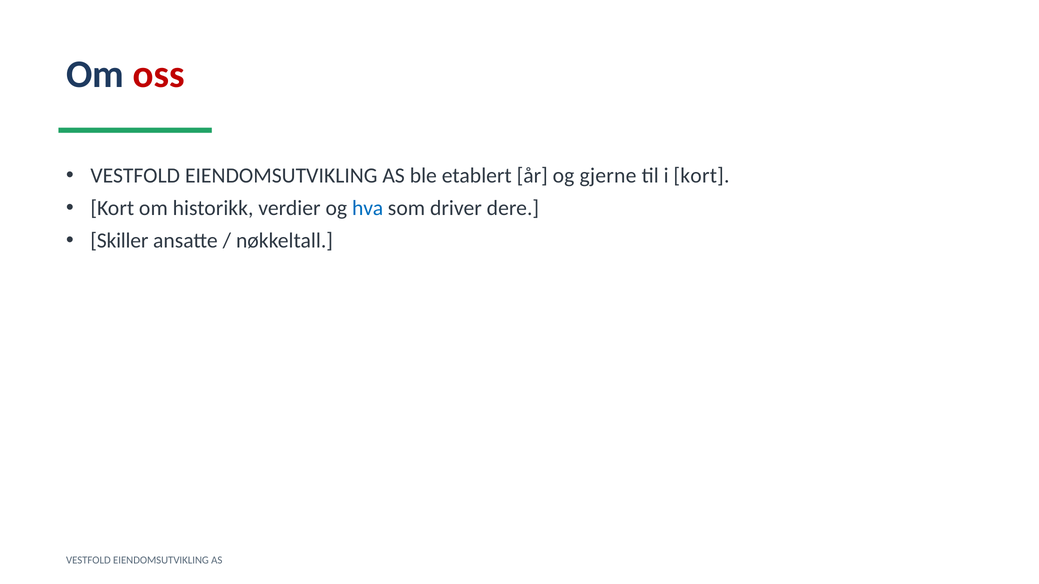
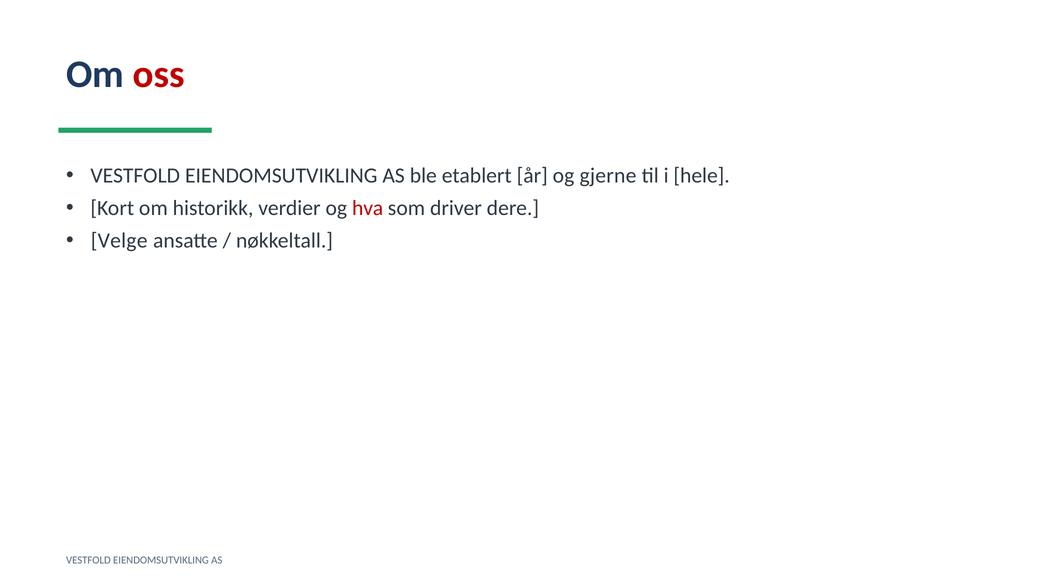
i kort: kort -> hele
hva colour: blue -> red
Skiller: Skiller -> Velge
